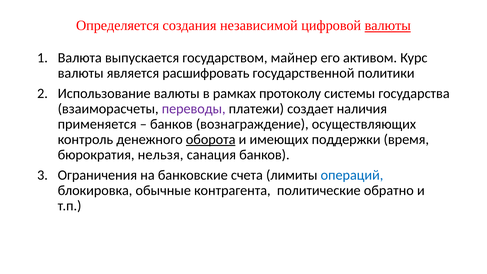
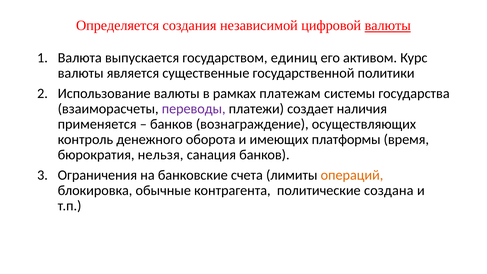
майнер: майнер -> единиц
расшифровать: расшифровать -> существенные
протоколу: протоколу -> платежам
оборота underline: present -> none
поддержки: поддержки -> платформы
операций colour: blue -> orange
обратно: обратно -> создана
